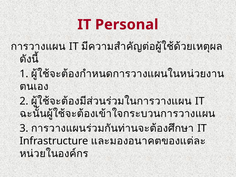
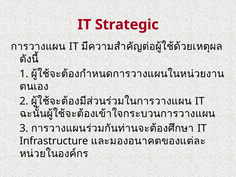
Personal: Personal -> Strategic
